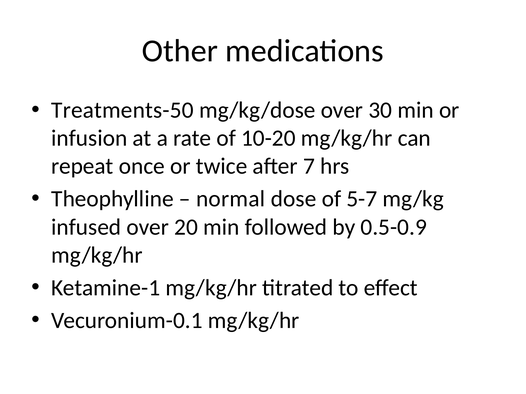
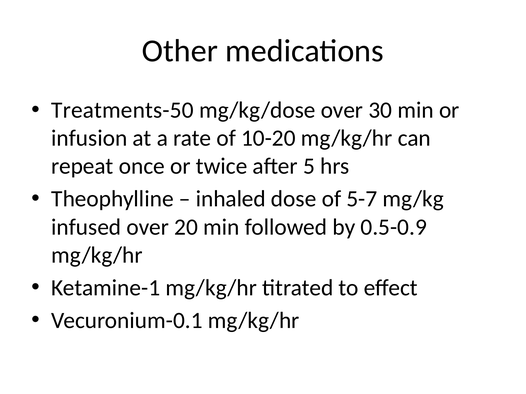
7: 7 -> 5
normal: normal -> inhaled
